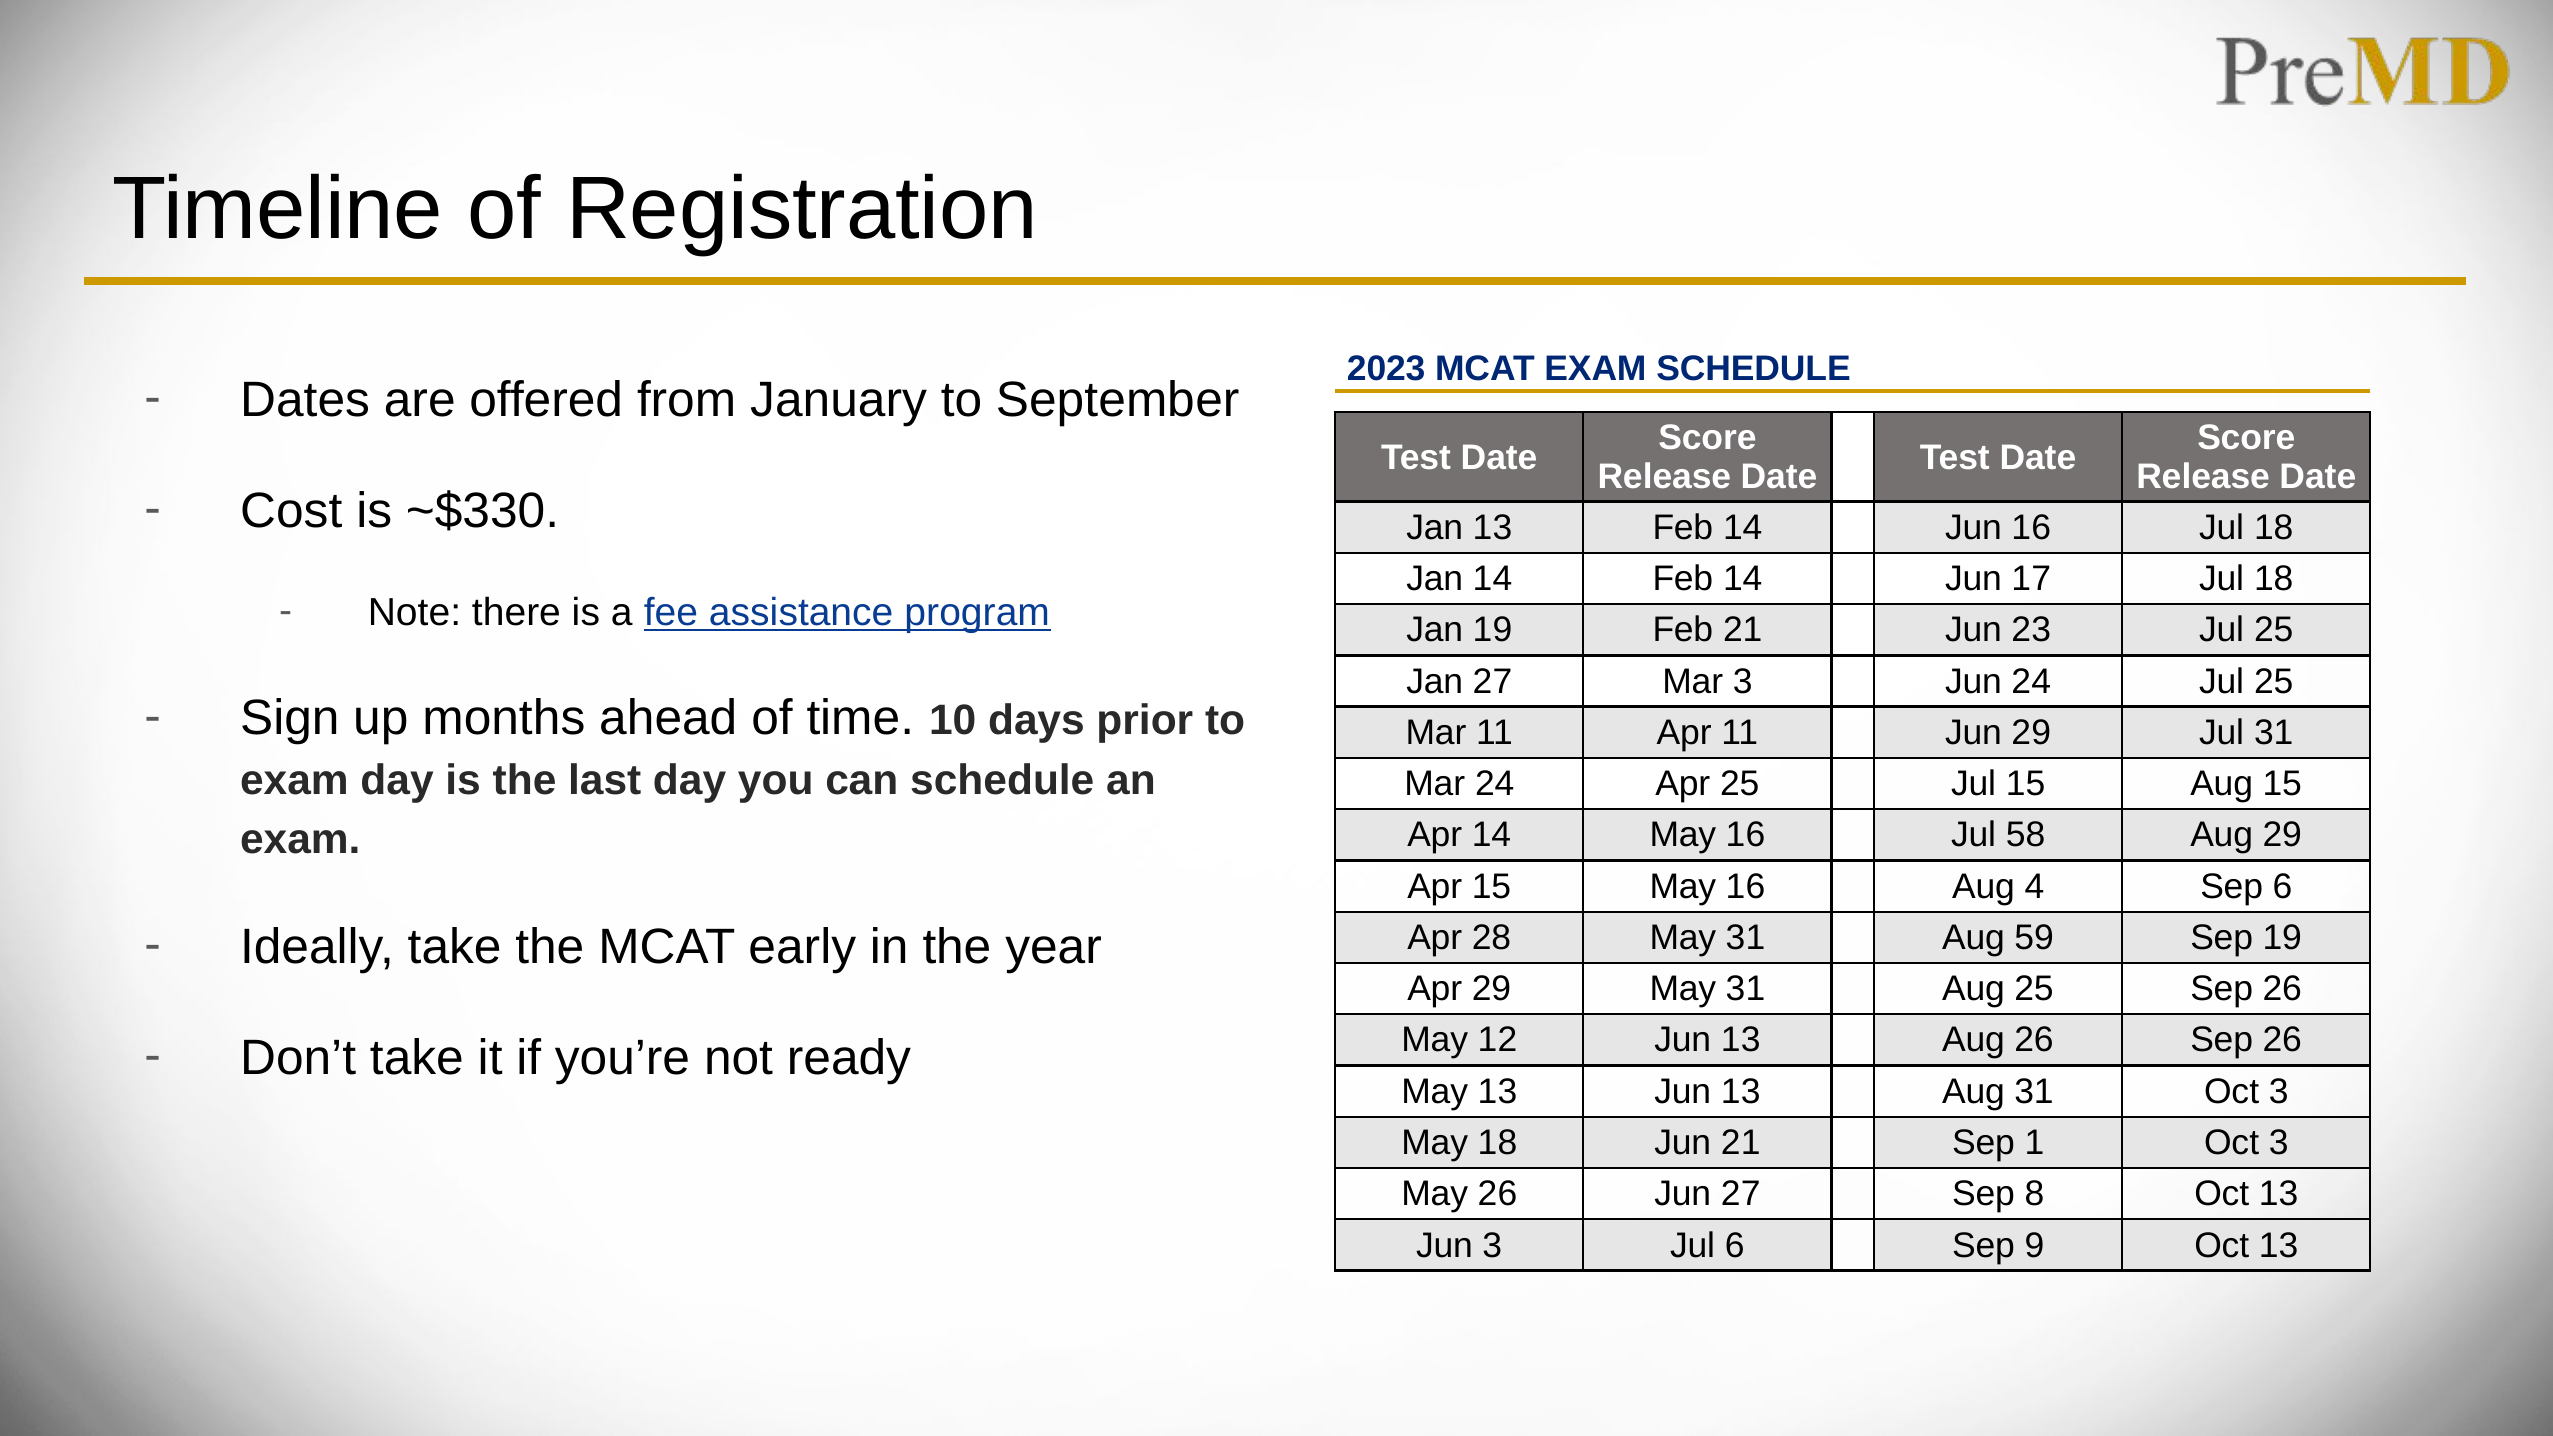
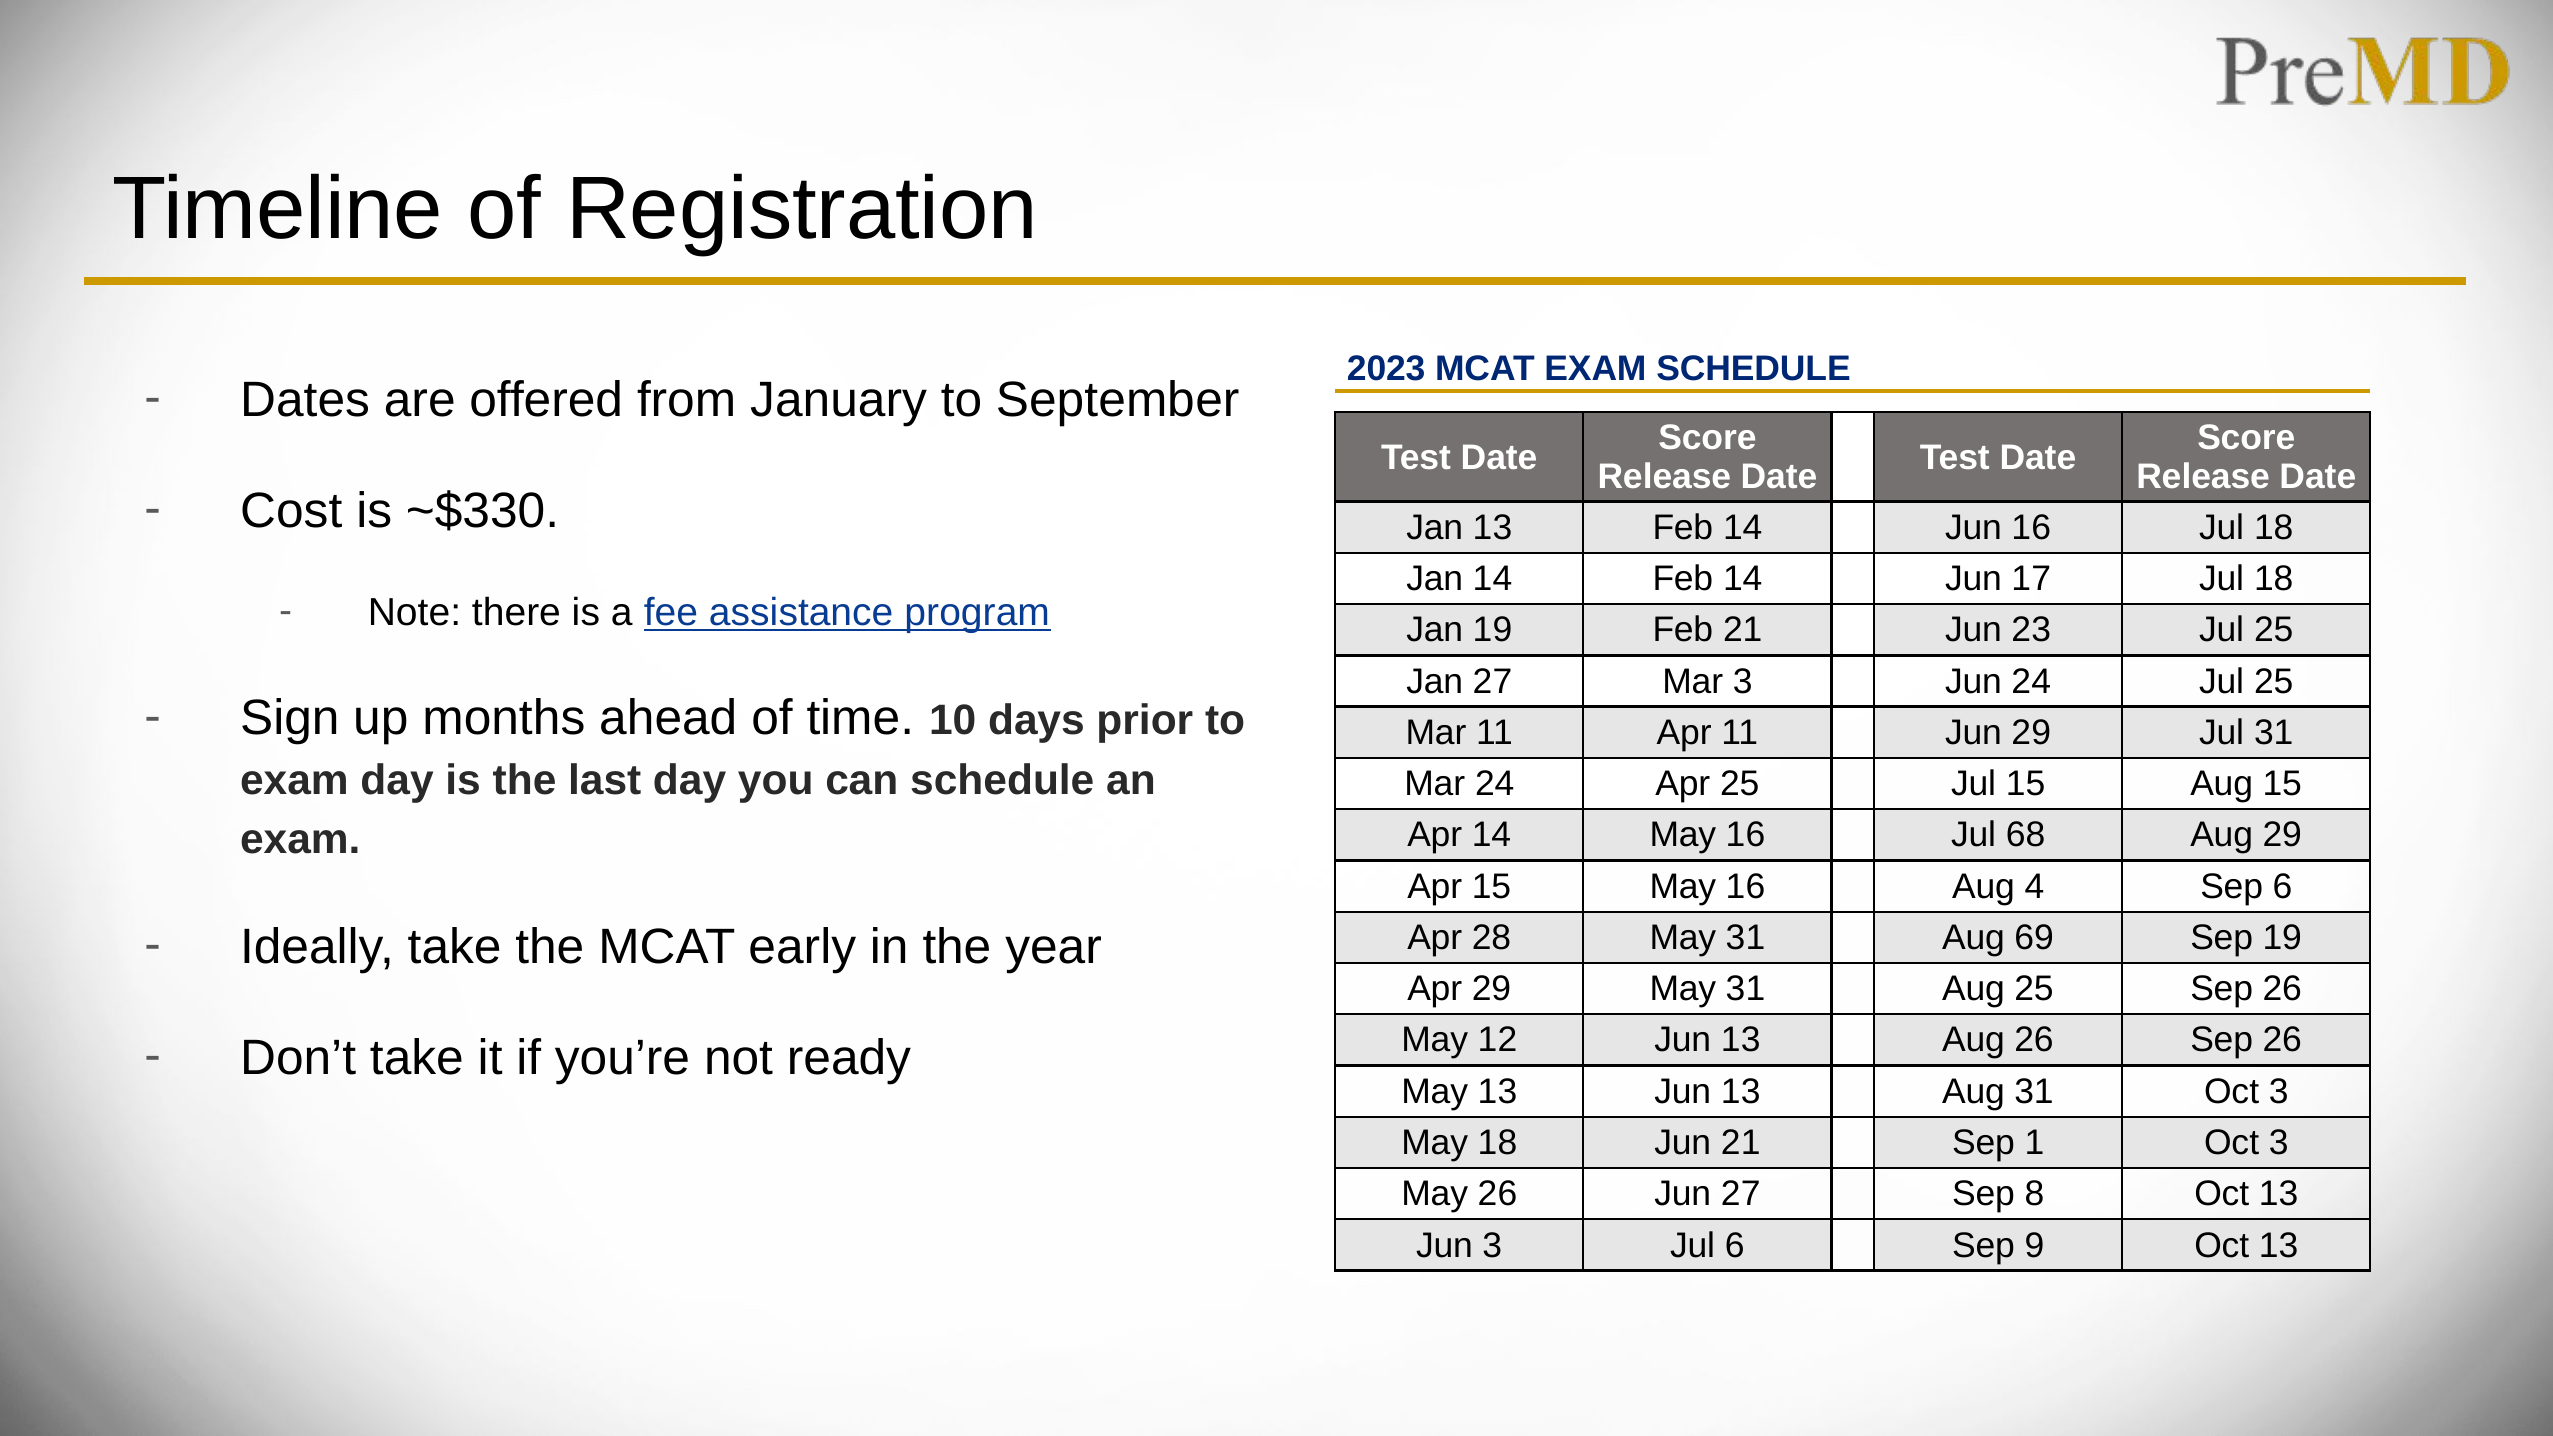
58: 58 -> 68
59: 59 -> 69
